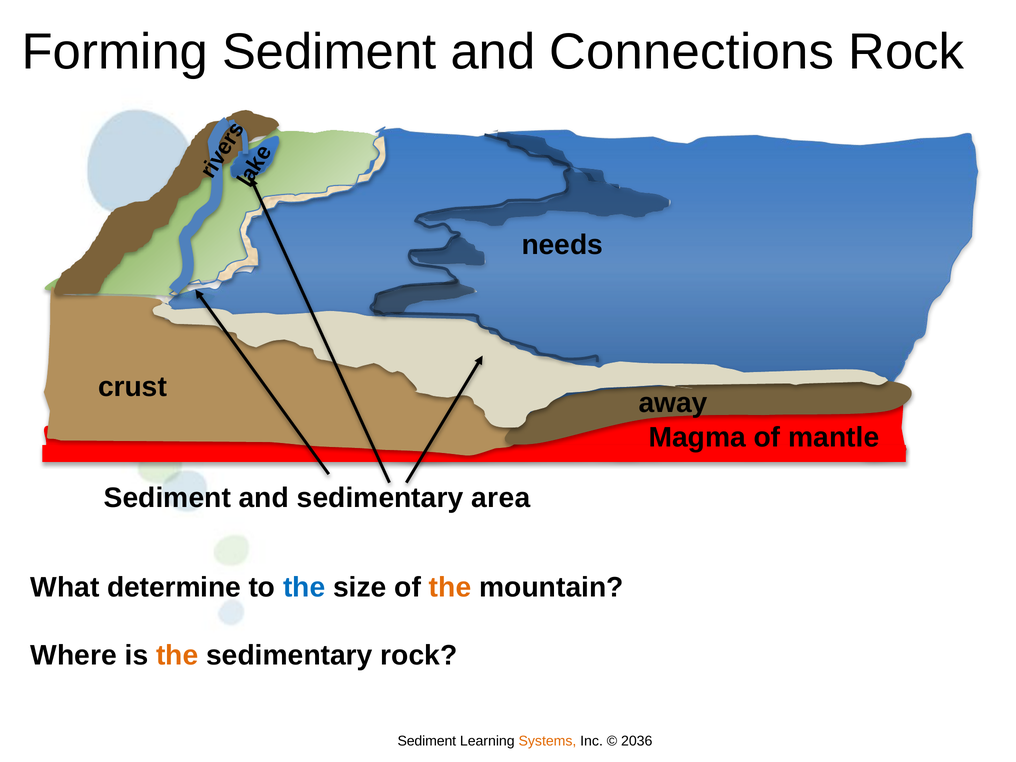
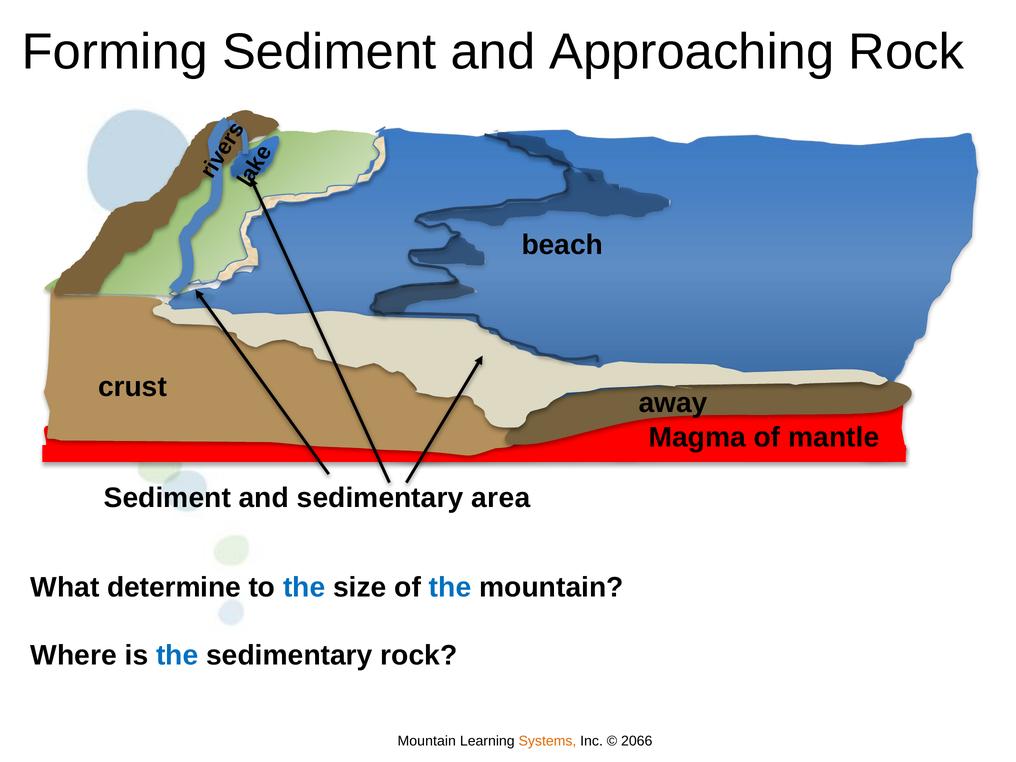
Connections: Connections -> Approaching
needs: needs -> beach
the at (450, 588) colour: orange -> blue
the at (177, 655) colour: orange -> blue
Sediment at (427, 741): Sediment -> Mountain
2036: 2036 -> 2066
